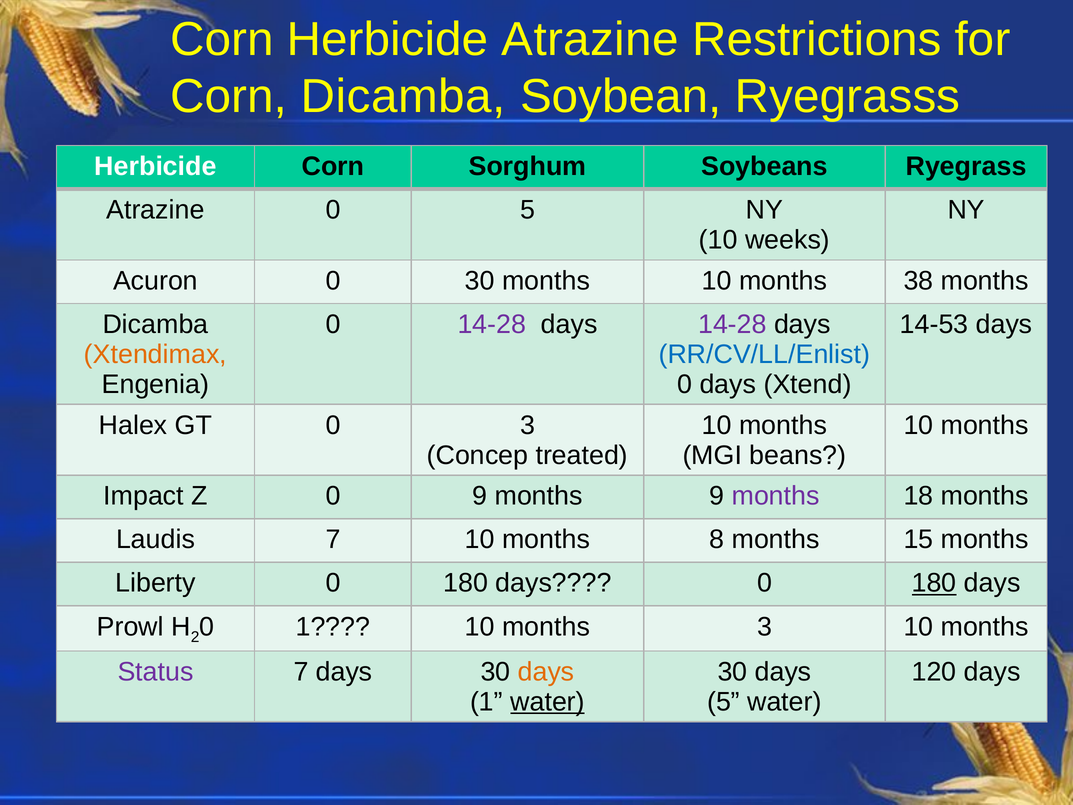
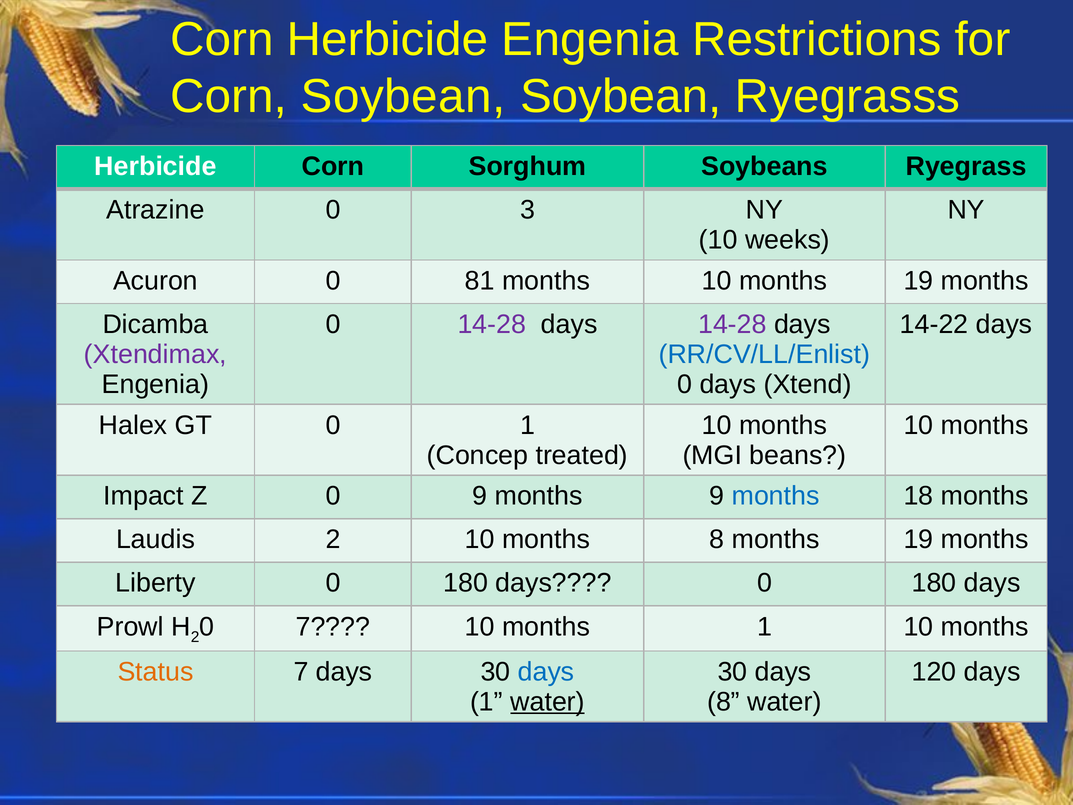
Herbicide Atrazine: Atrazine -> Engenia
Corn Dicamba: Dicamba -> Soybean
0 5: 5 -> 3
0 30: 30 -> 81
10 months 38: 38 -> 19
14-53: 14-53 -> 14-22
Xtendimax colour: orange -> purple
0 3: 3 -> 1
months at (776, 496) colour: purple -> blue
Laudis 7: 7 -> 2
8 months 15: 15 -> 19
180 at (934, 583) underline: present -> none
0 1: 1 -> 7
months 3: 3 -> 1
Status colour: purple -> orange
days at (546, 672) colour: orange -> blue
5 at (724, 702): 5 -> 8
